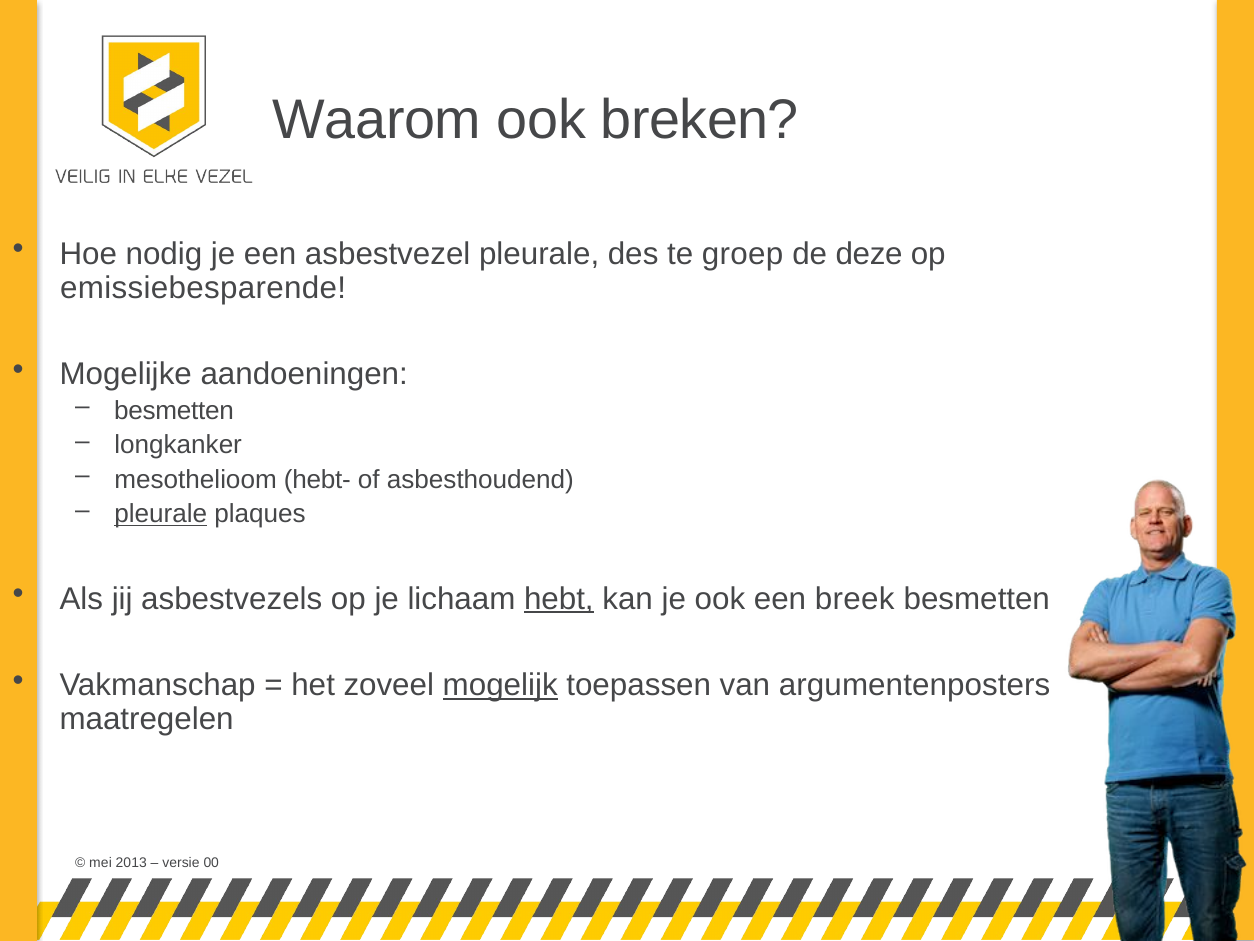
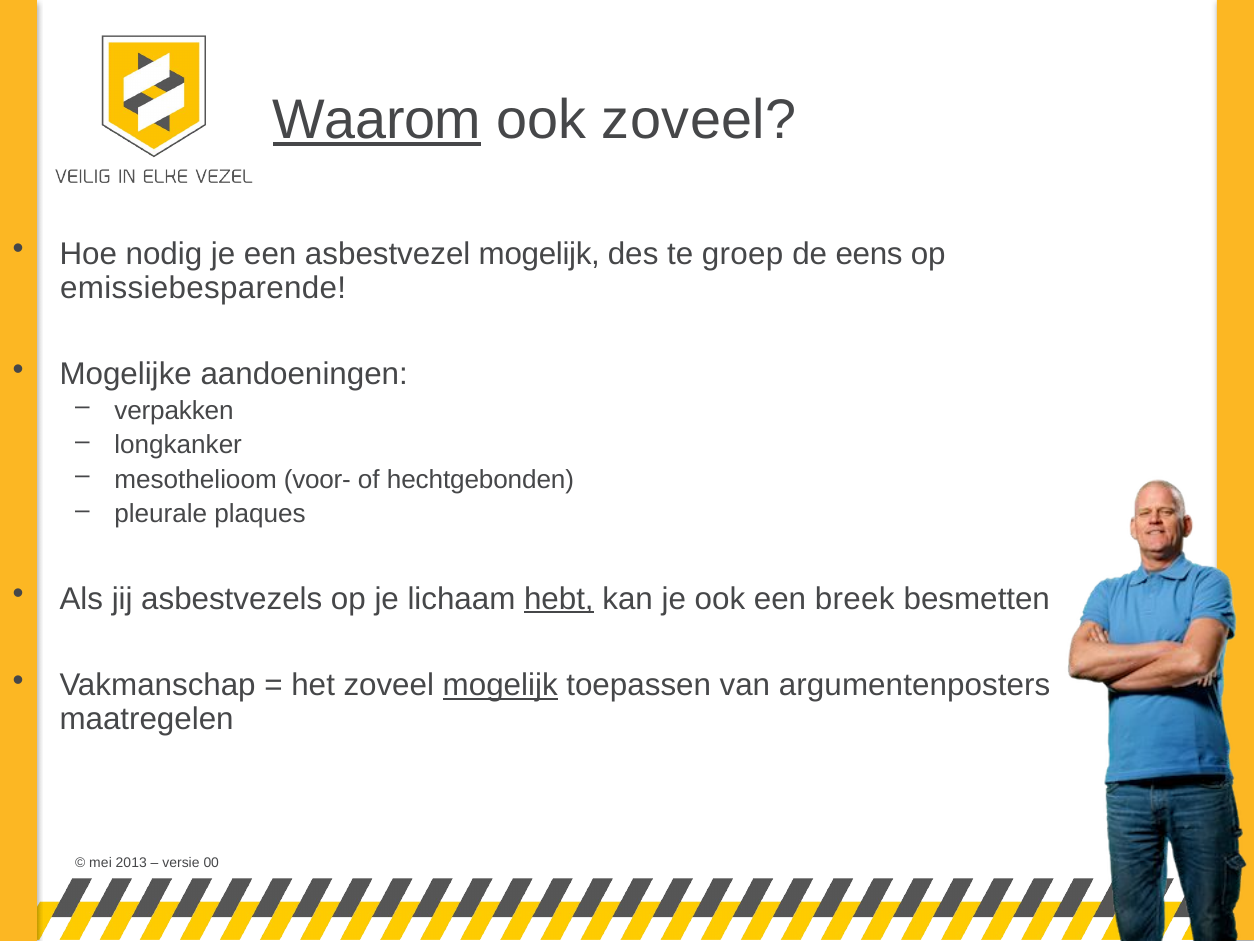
Waarom underline: none -> present
ook breken: breken -> zoveel
asbestvezel pleurale: pleurale -> mogelijk
deze: deze -> eens
besmetten at (174, 411): besmetten -> verpakken
hebt-: hebt- -> voor-
asbesthoudend: asbesthoudend -> hechtgebonden
pleurale at (161, 514) underline: present -> none
